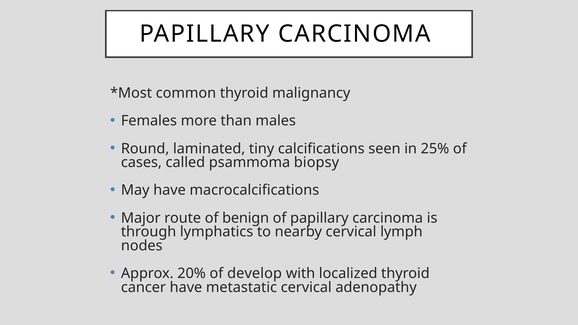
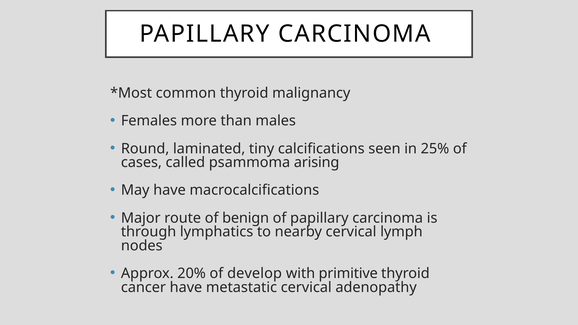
biopsy: biopsy -> arising
localized: localized -> primitive
